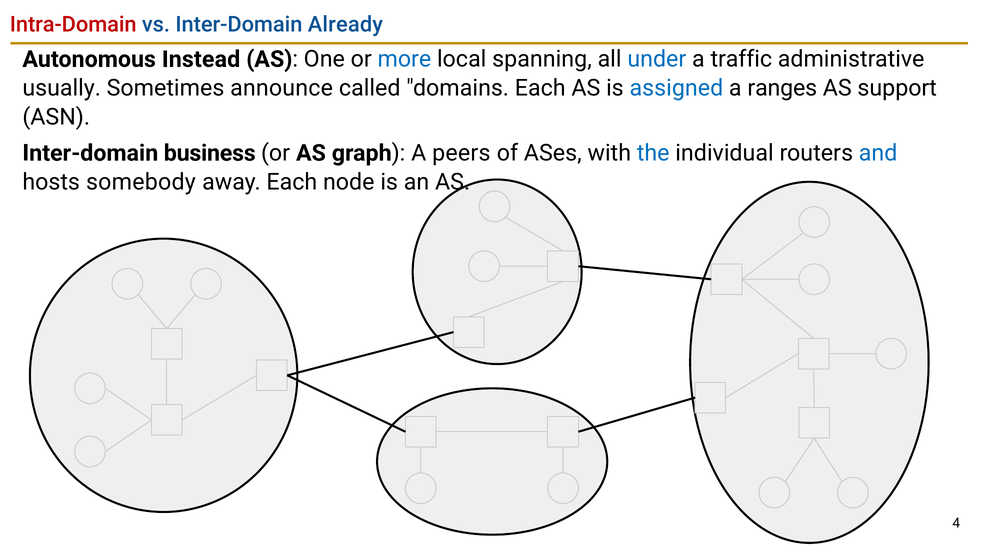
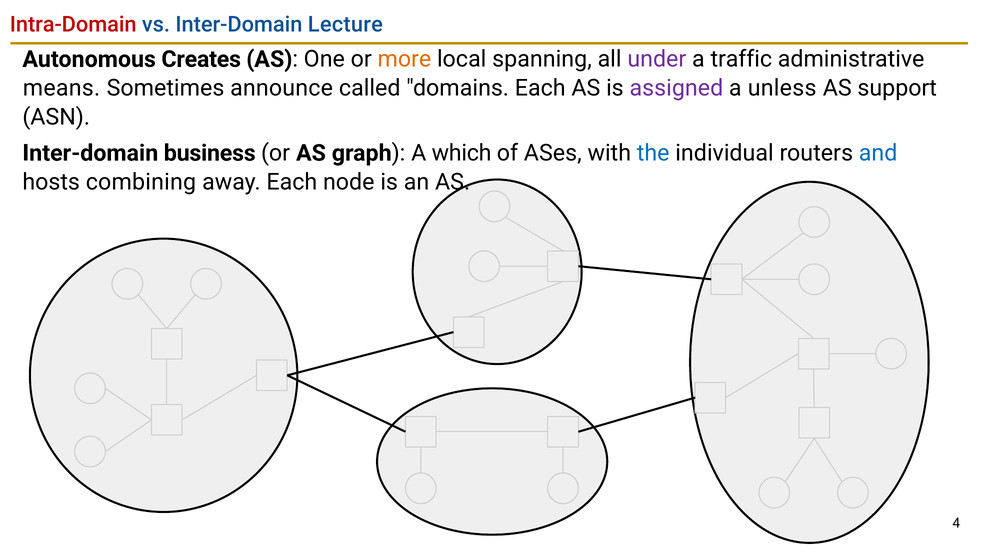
Already: Already -> Lecture
Instead: Instead -> Creates
more colour: blue -> orange
under colour: blue -> purple
usually: usually -> means
assigned colour: blue -> purple
ranges: ranges -> unless
peers: peers -> which
somebody: somebody -> combining
